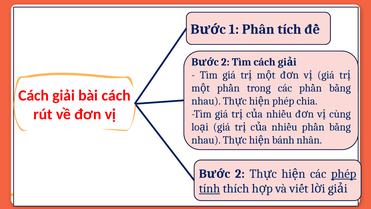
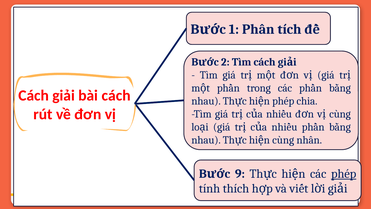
bánh at (283, 140): bánh -> cùng
2 at (240, 173): 2 -> 9
tính underline: present -> none
